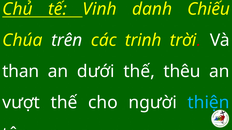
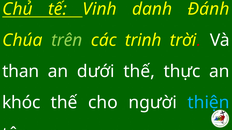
Chiếu: Chiếu -> Đánh
trên colour: white -> light green
thêu: thêu -> thực
vượt: vượt -> khóc
